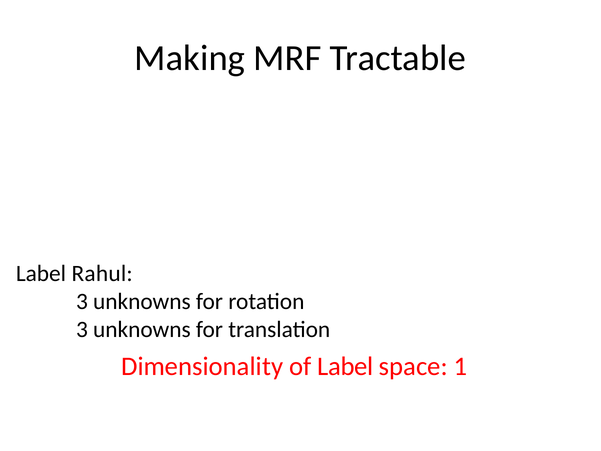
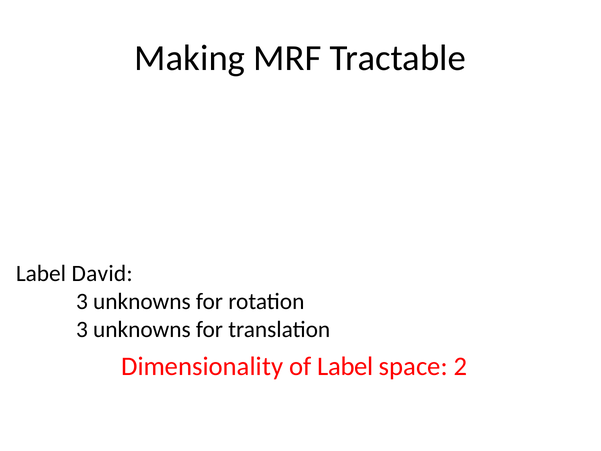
Rahul: Rahul -> David
1: 1 -> 2
